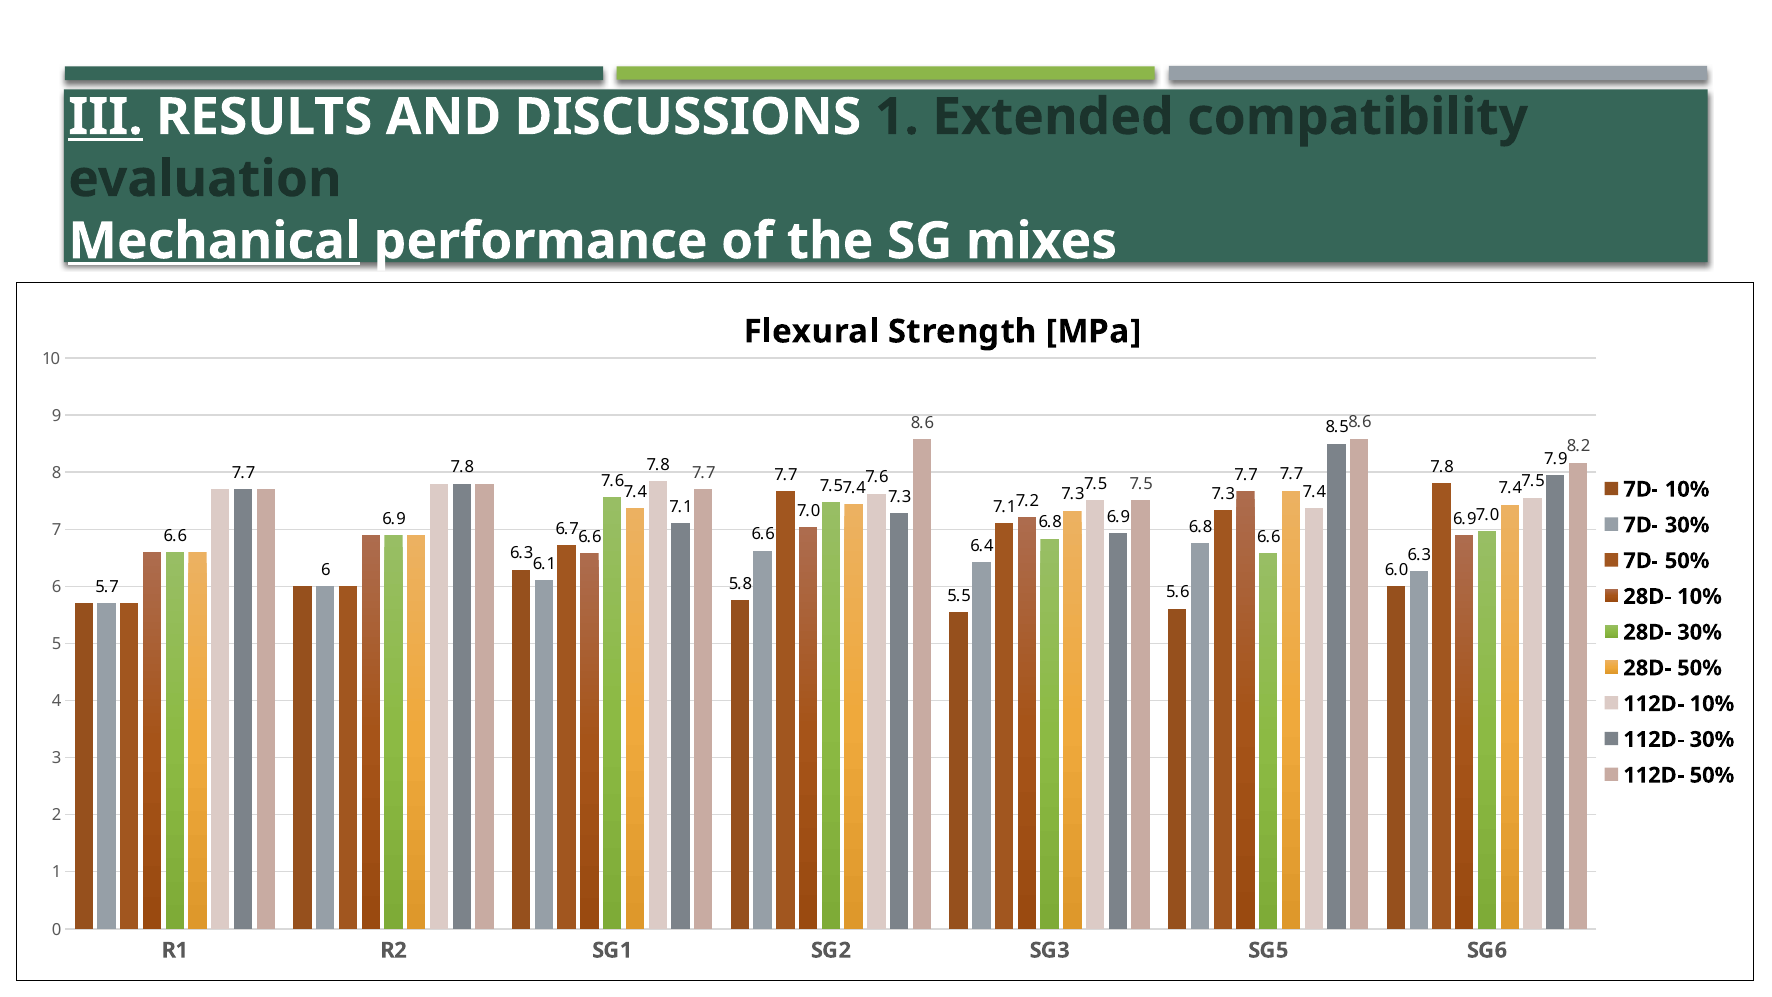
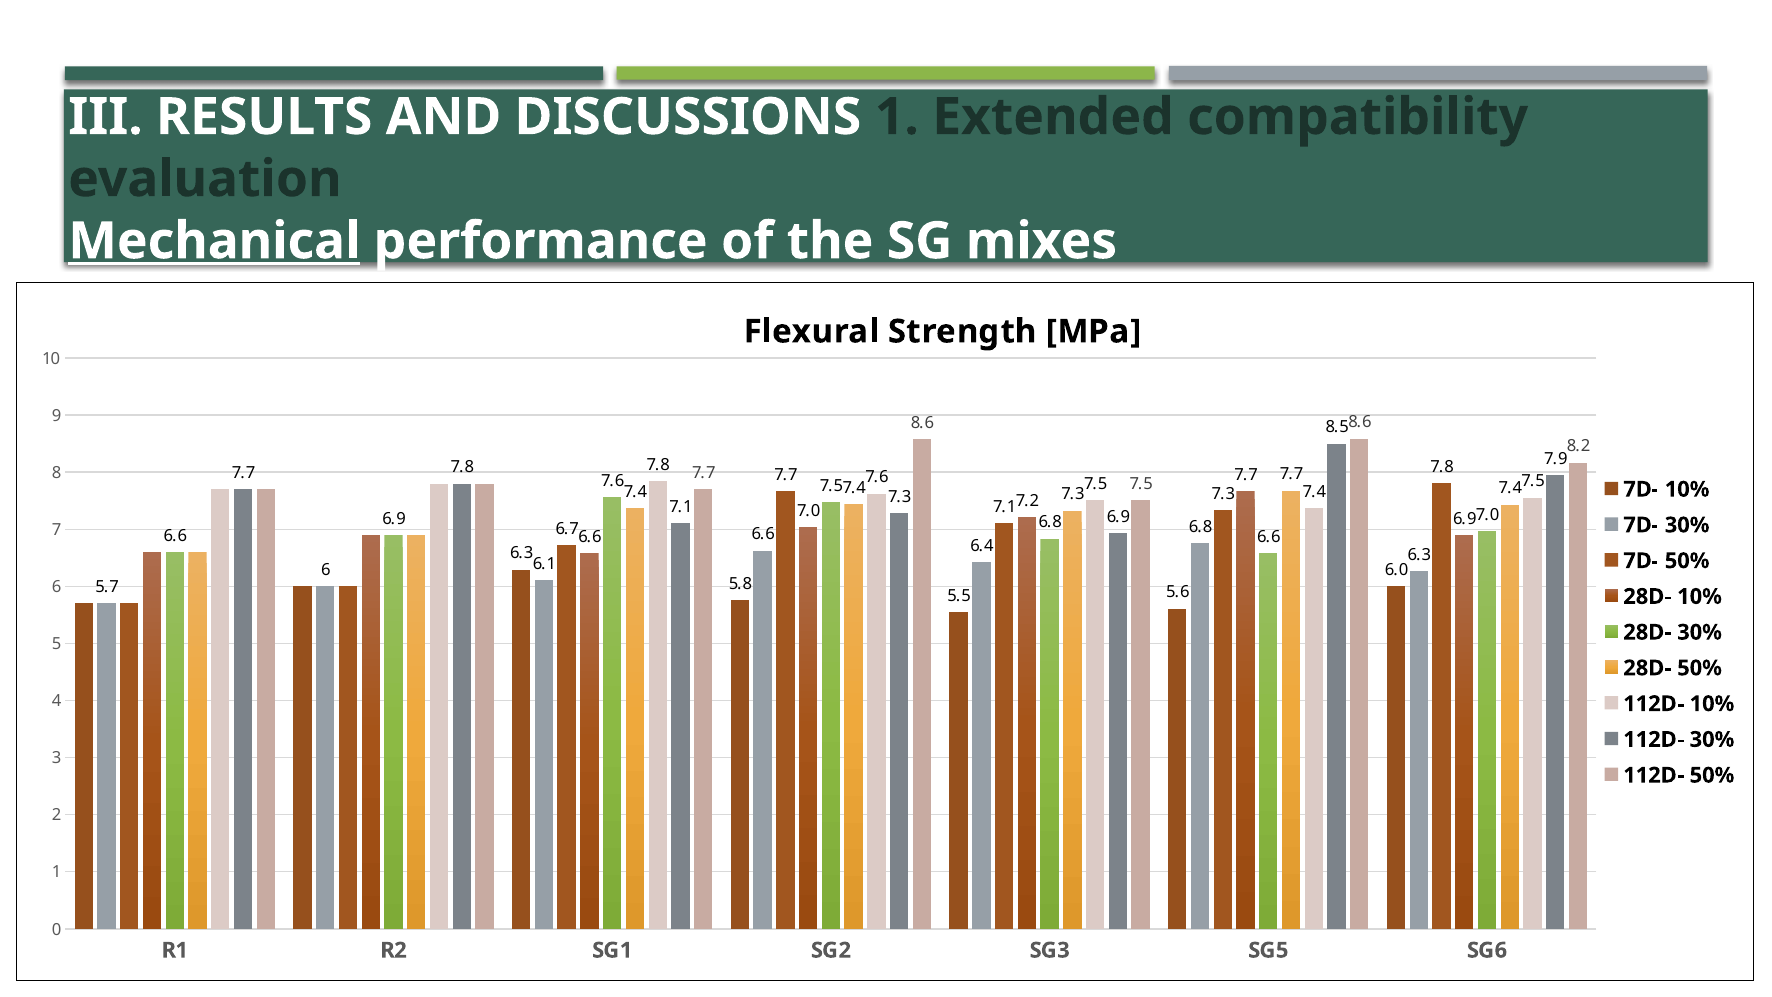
III underline: present -> none
